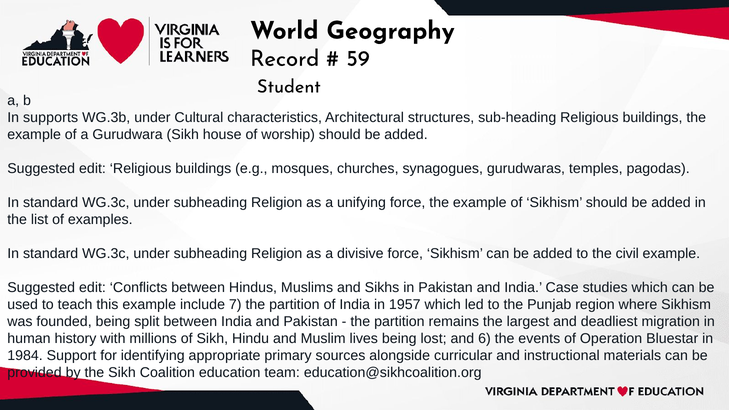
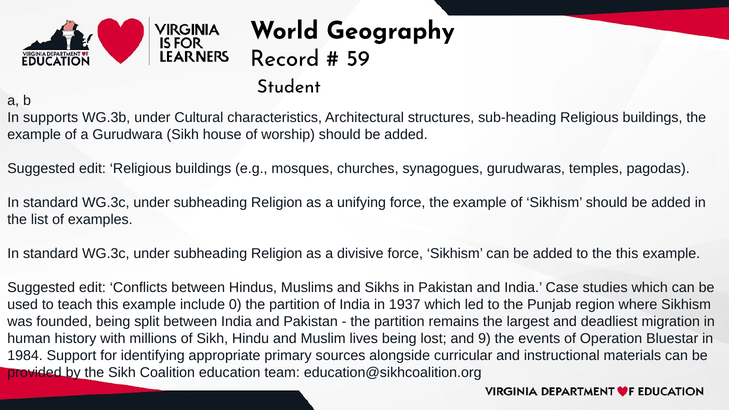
the civil: civil -> this
7: 7 -> 0
1957: 1957 -> 1937
6: 6 -> 9
